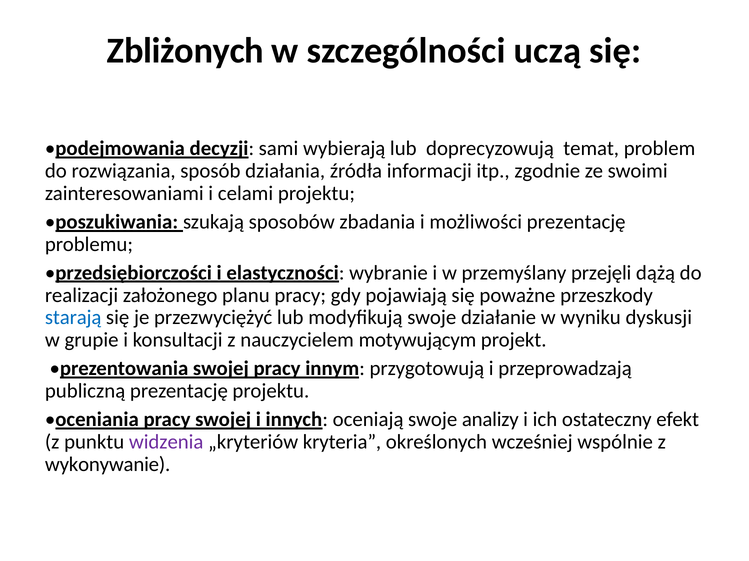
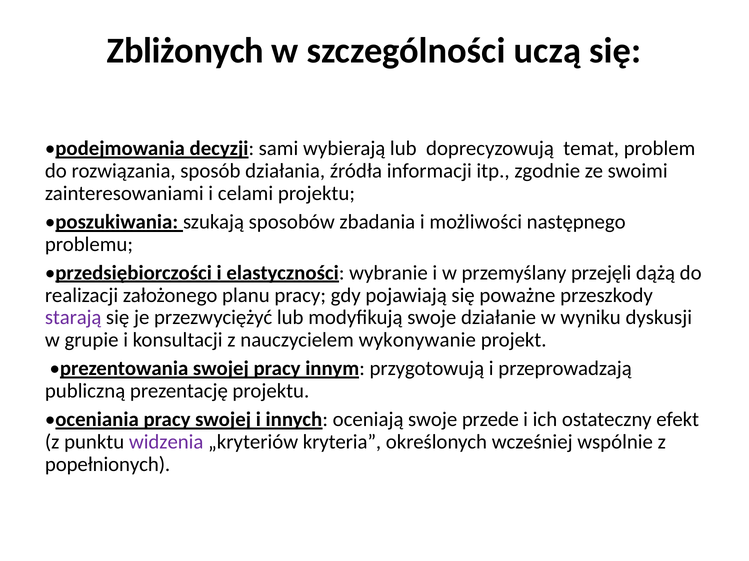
możliwości prezentację: prezentację -> następnego
starają colour: blue -> purple
motywującym: motywującym -> wykonywanie
analizy: analizy -> przede
wykonywanie: wykonywanie -> popełnionych
